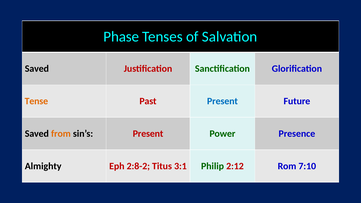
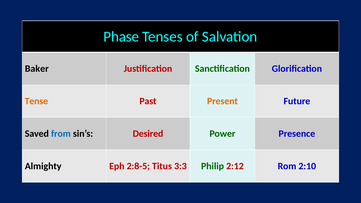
Saved at (37, 69): Saved -> Baker
Present at (222, 101) colour: blue -> orange
from colour: orange -> blue
sin’s Present: Present -> Desired
2:8-2: 2:8-2 -> 2:8-5
3:1: 3:1 -> 3:3
7:10: 7:10 -> 2:10
